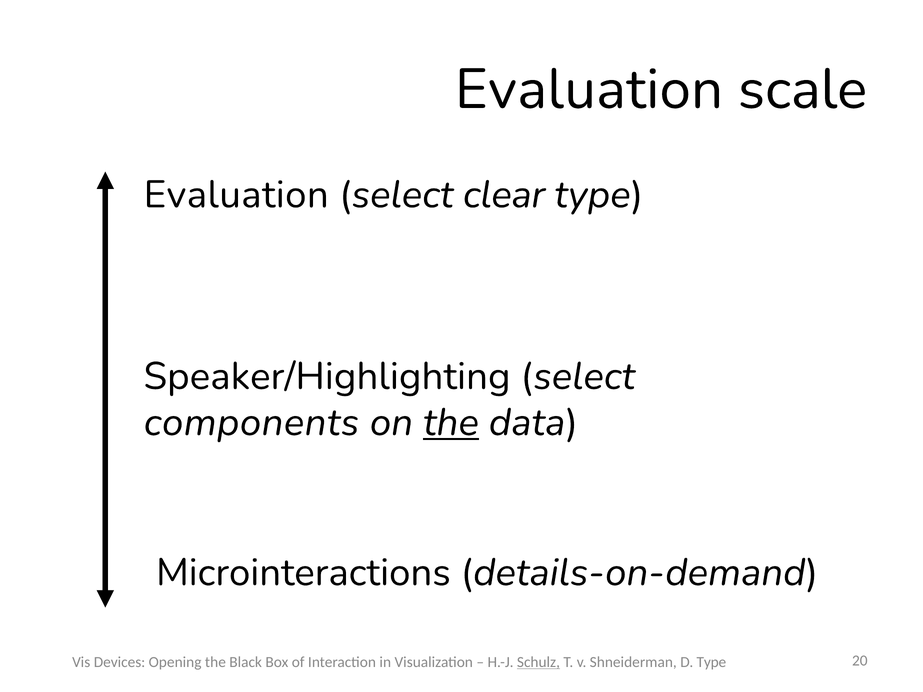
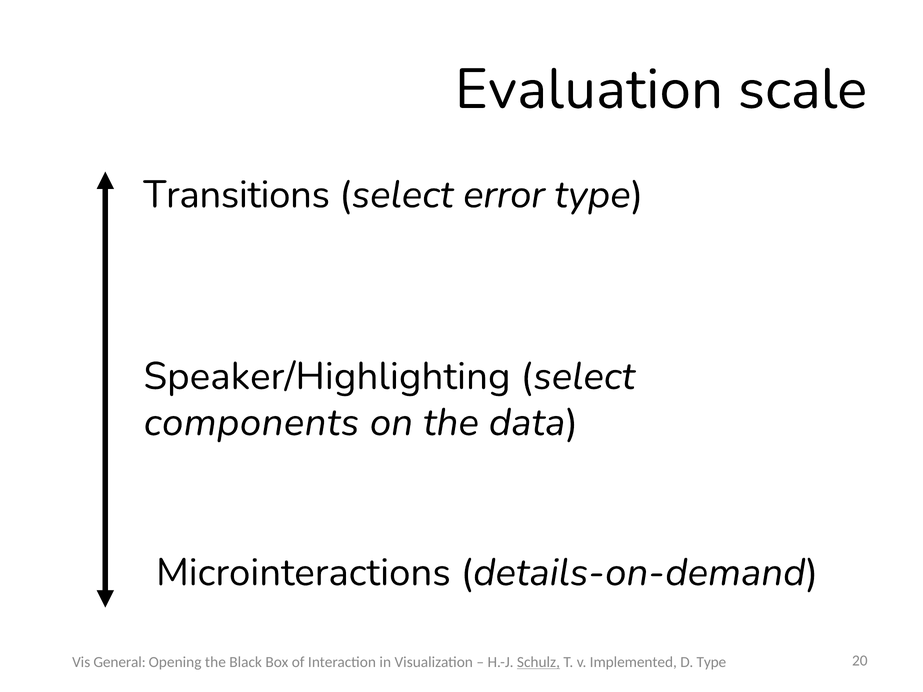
Evaluation at (236, 195): Evaluation -> Transitions
clear: clear -> error
the at (451, 423) underline: present -> none
Devices: Devices -> General
Shneiderman: Shneiderman -> Implemented
